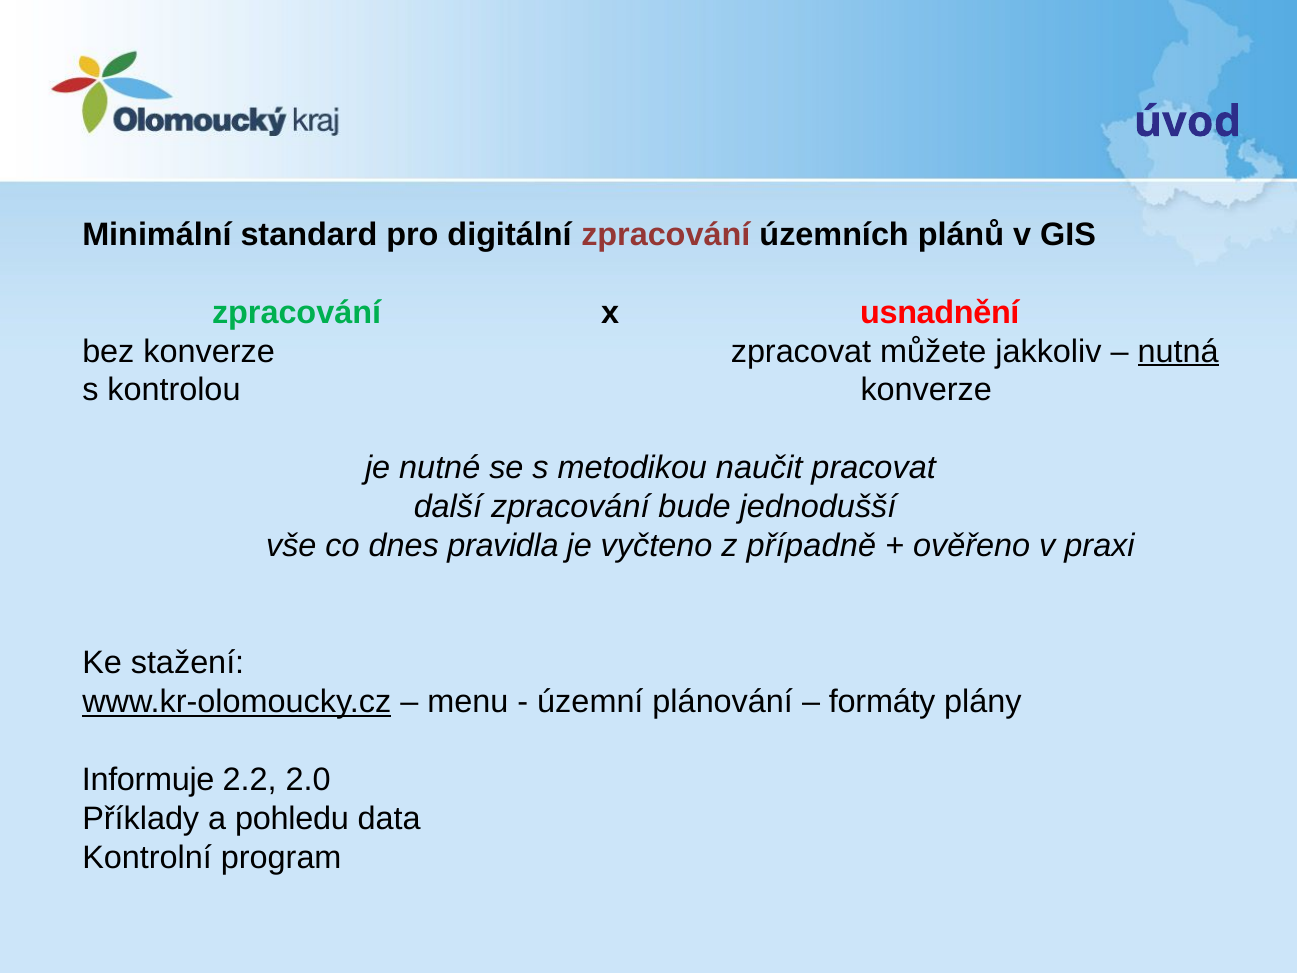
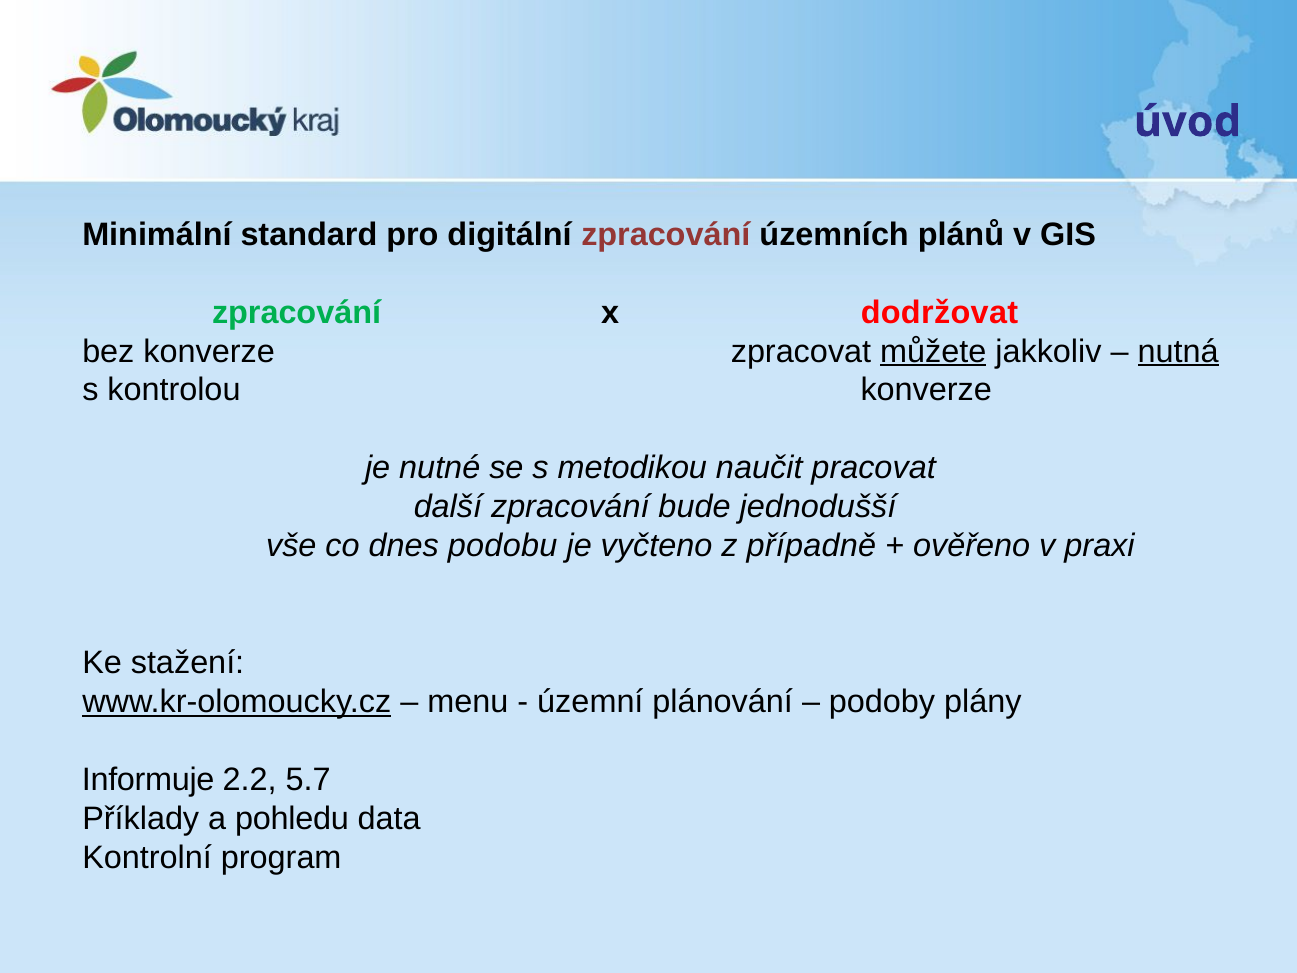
usnadnění: usnadnění -> dodržovat
můžete underline: none -> present
pravidla: pravidla -> podobu
formáty: formáty -> podoby
2.0: 2.0 -> 5.7
